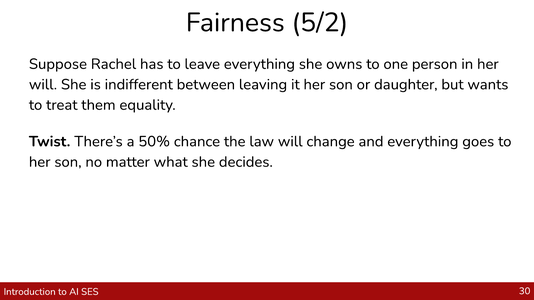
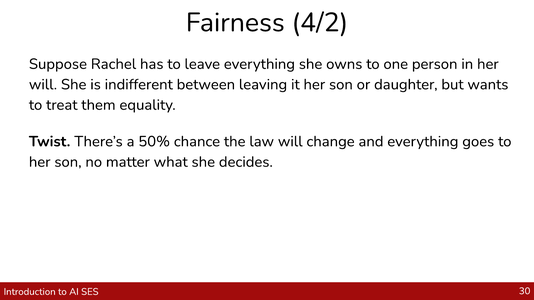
5/2: 5/2 -> 4/2
